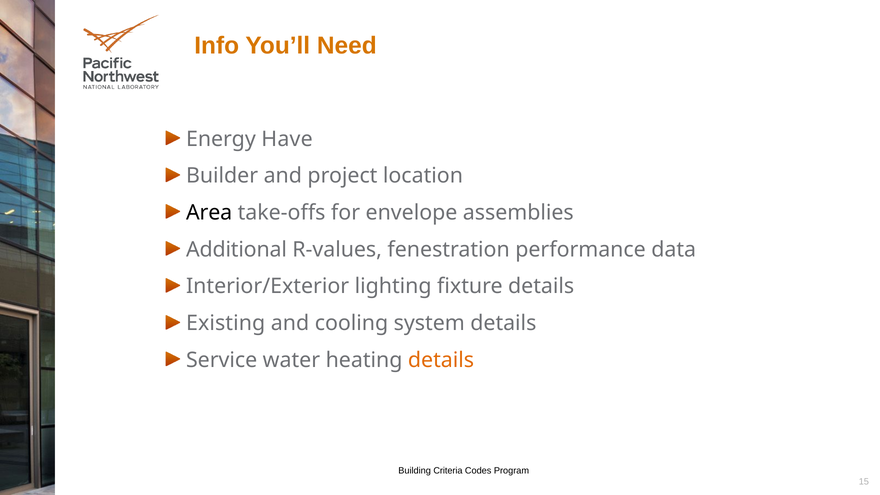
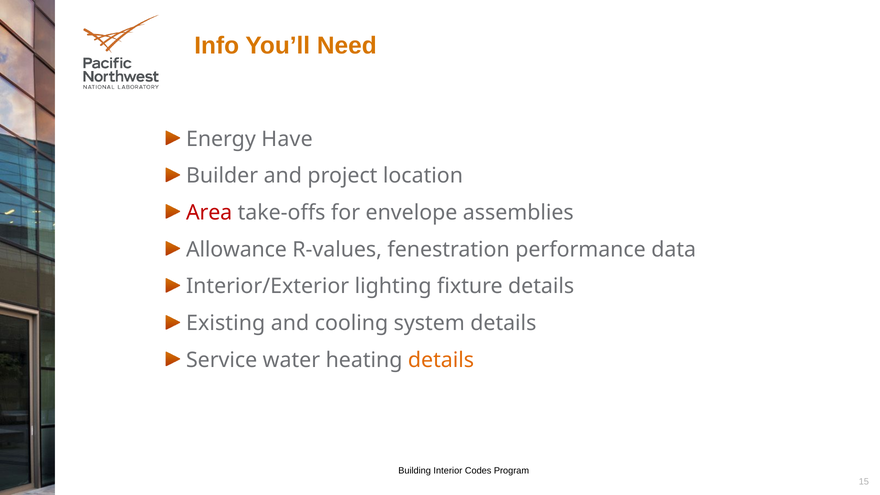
Area colour: black -> red
Additional: Additional -> Allowance
Criteria: Criteria -> Interior
